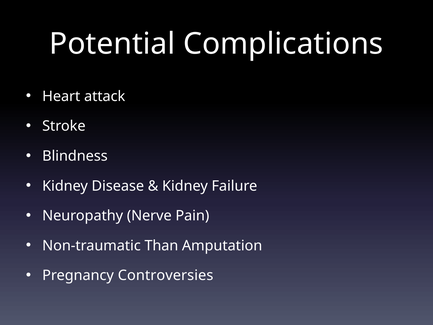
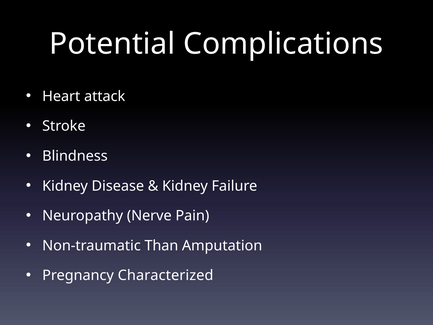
Controversies: Controversies -> Characterized
